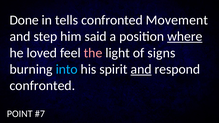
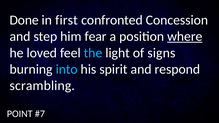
tells: tells -> first
Movement: Movement -> Concession
said: said -> fear
the colour: pink -> light blue
and at (141, 69) underline: present -> none
confronted at (42, 86): confronted -> scrambling
